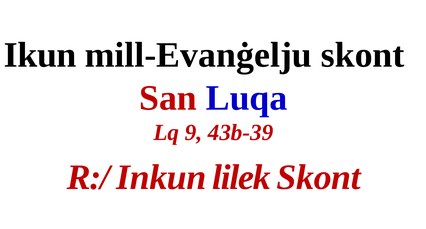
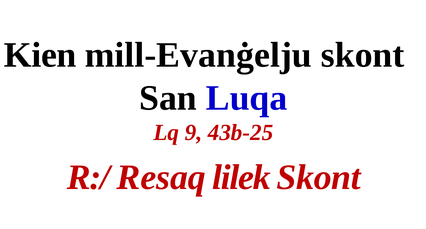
Ikun: Ikun -> Kien
San colour: red -> black
43b-39: 43b-39 -> 43b-25
Inkun: Inkun -> Resaq
